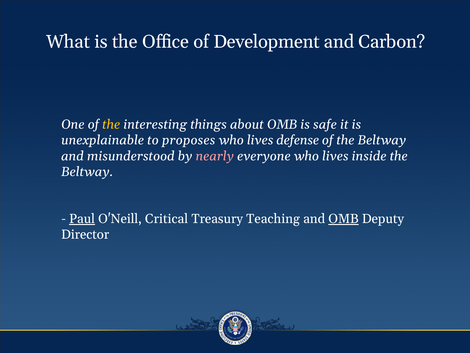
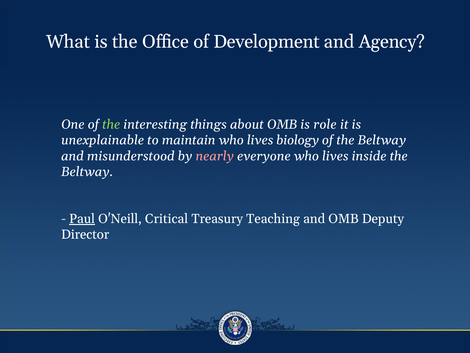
Carbon: Carbon -> Agency
the at (111, 124) colour: yellow -> light green
safe: safe -> role
proposes: proposes -> maintain
defense: defense -> biology
OMB at (343, 219) underline: present -> none
